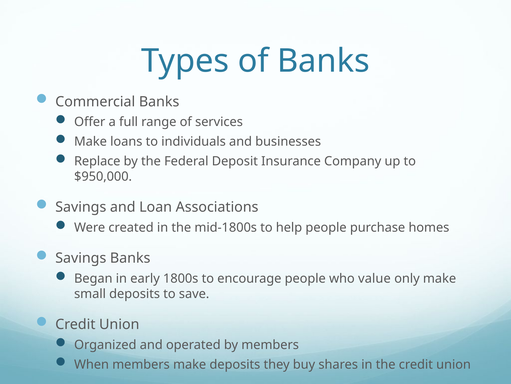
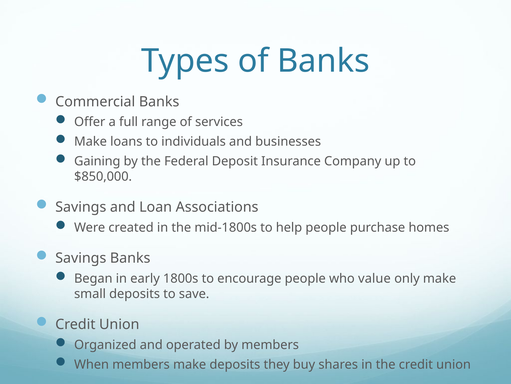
Replace: Replace -> Gaining
$950,000: $950,000 -> $850,000
